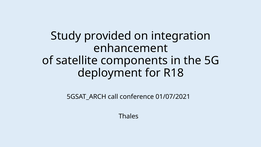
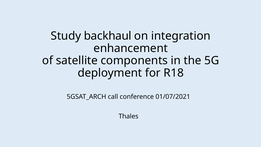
provided: provided -> backhaul
